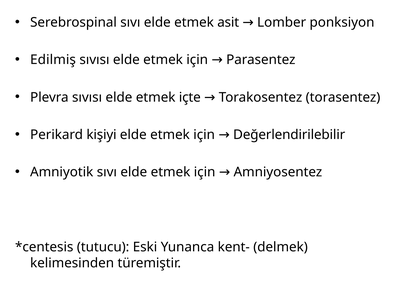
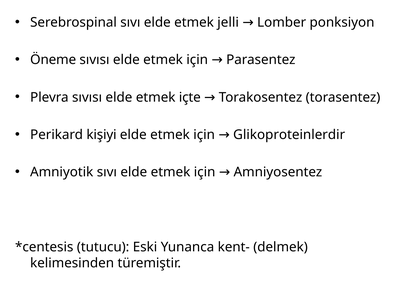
asit: asit -> jelli
Edilmiş: Edilmiş -> Öneme
Değerlendirilebilir: Değerlendirilebilir -> Glikoproteinlerdir
